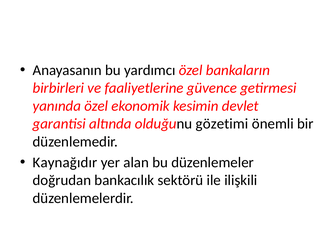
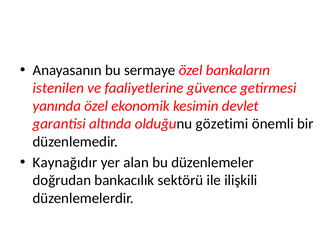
yardımcı: yardımcı -> sermaye
birbirleri: birbirleri -> istenilen
